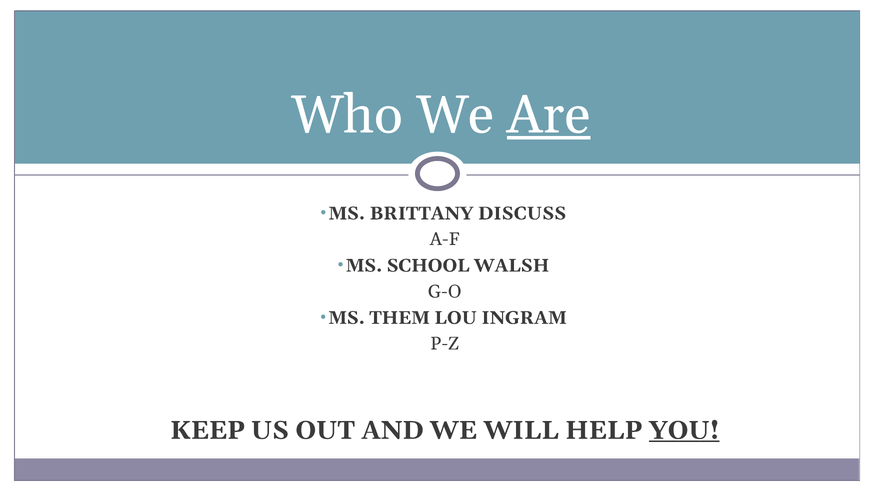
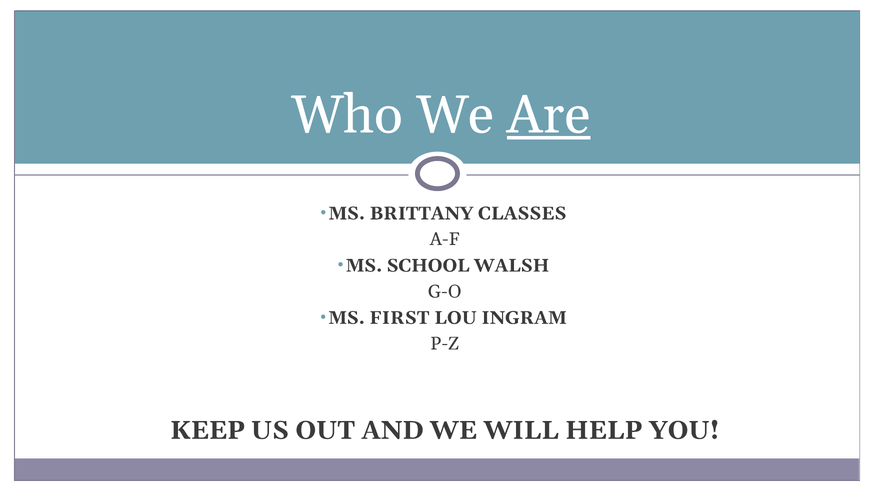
DISCUSS: DISCUSS -> CLASSES
THEM: THEM -> FIRST
YOU underline: present -> none
